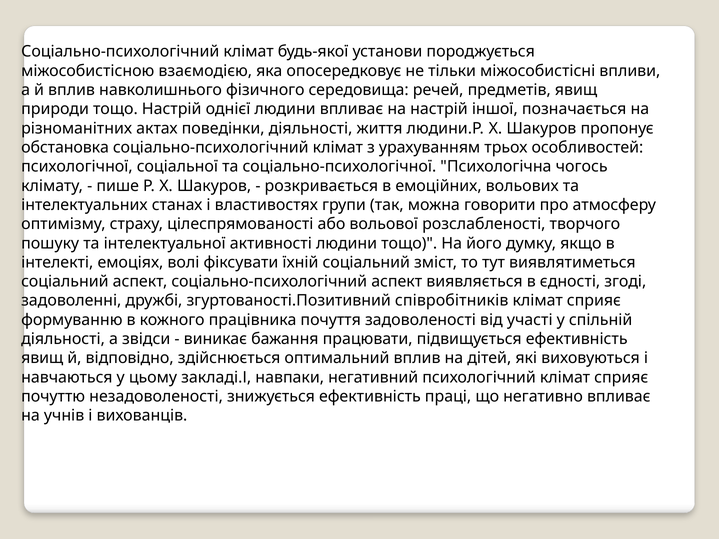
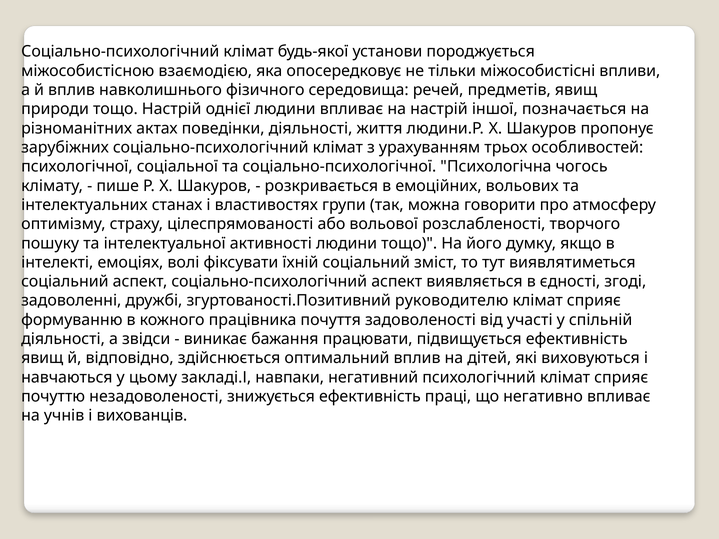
обстановка: обстановка -> зарубіжних
співробітників: співробітників -> руководителю
